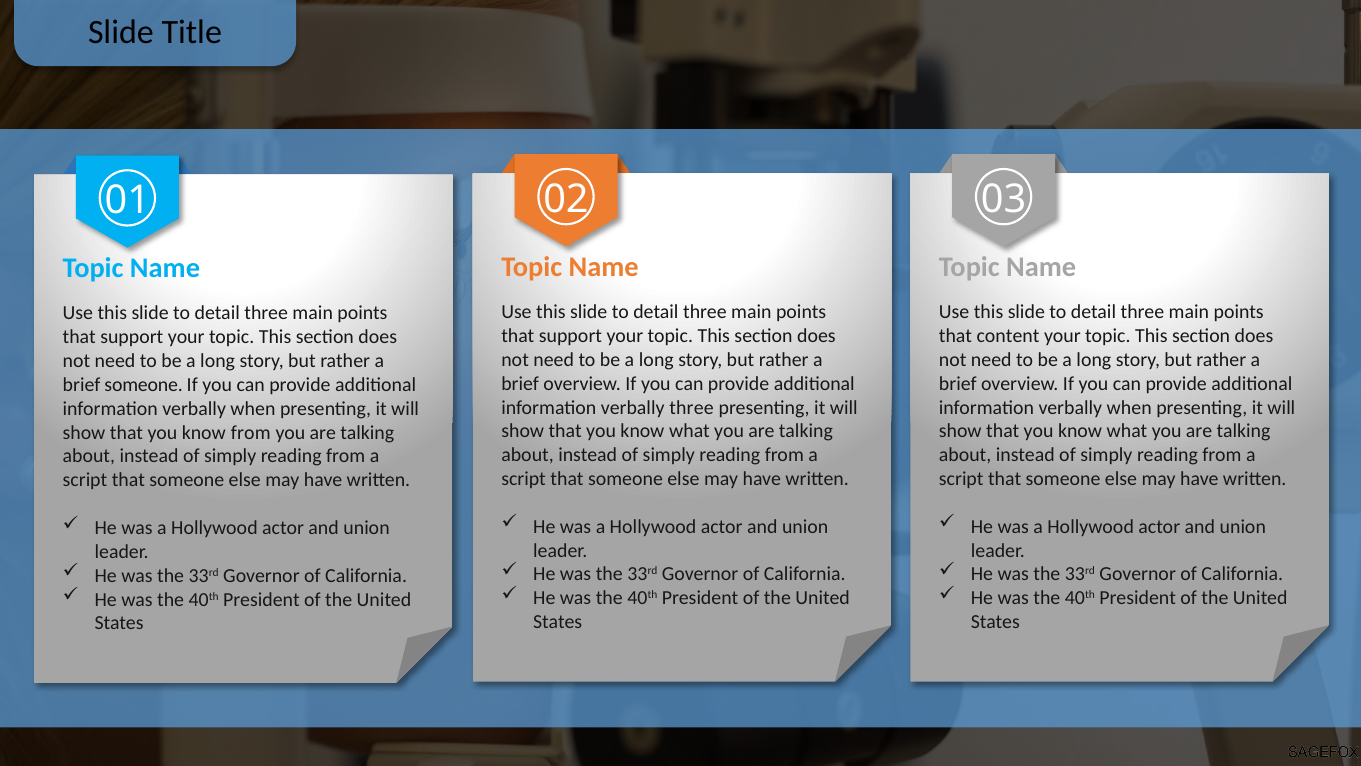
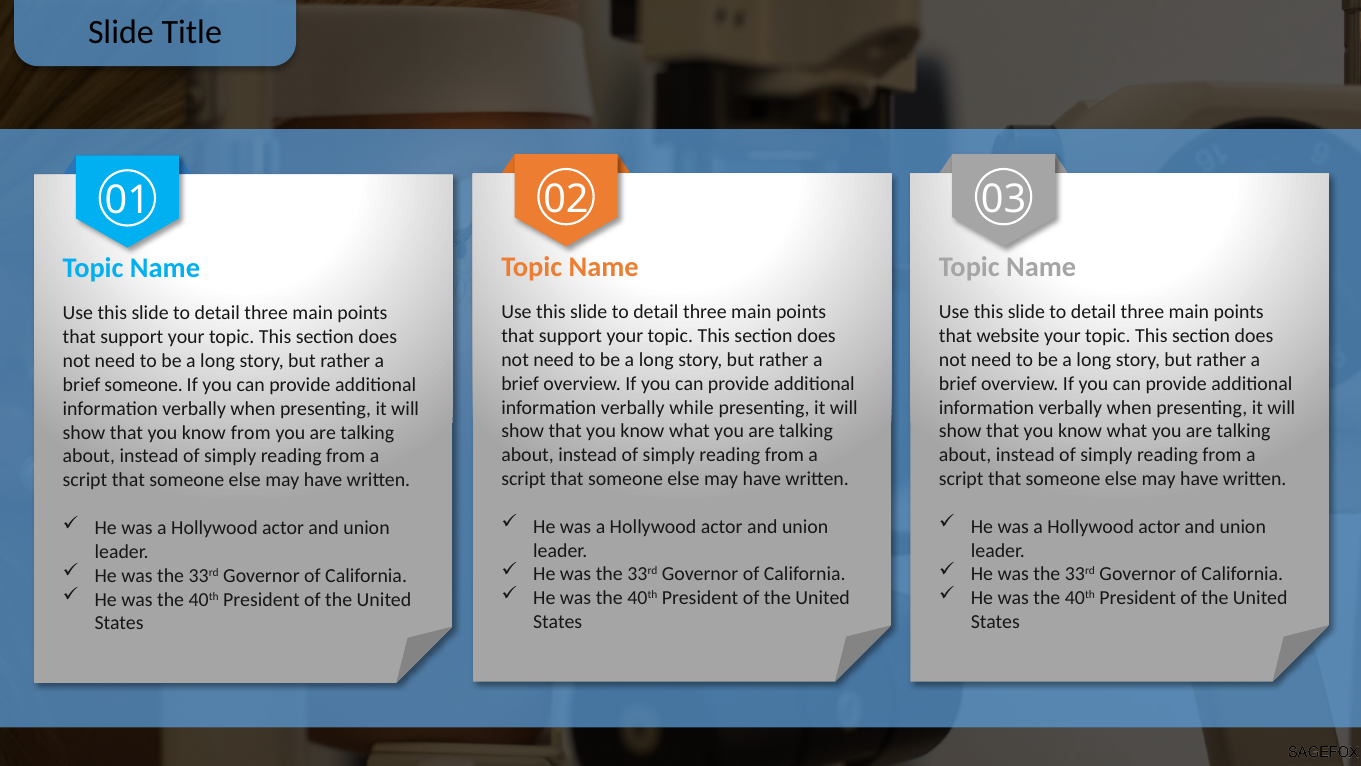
content: content -> website
verbally three: three -> while
